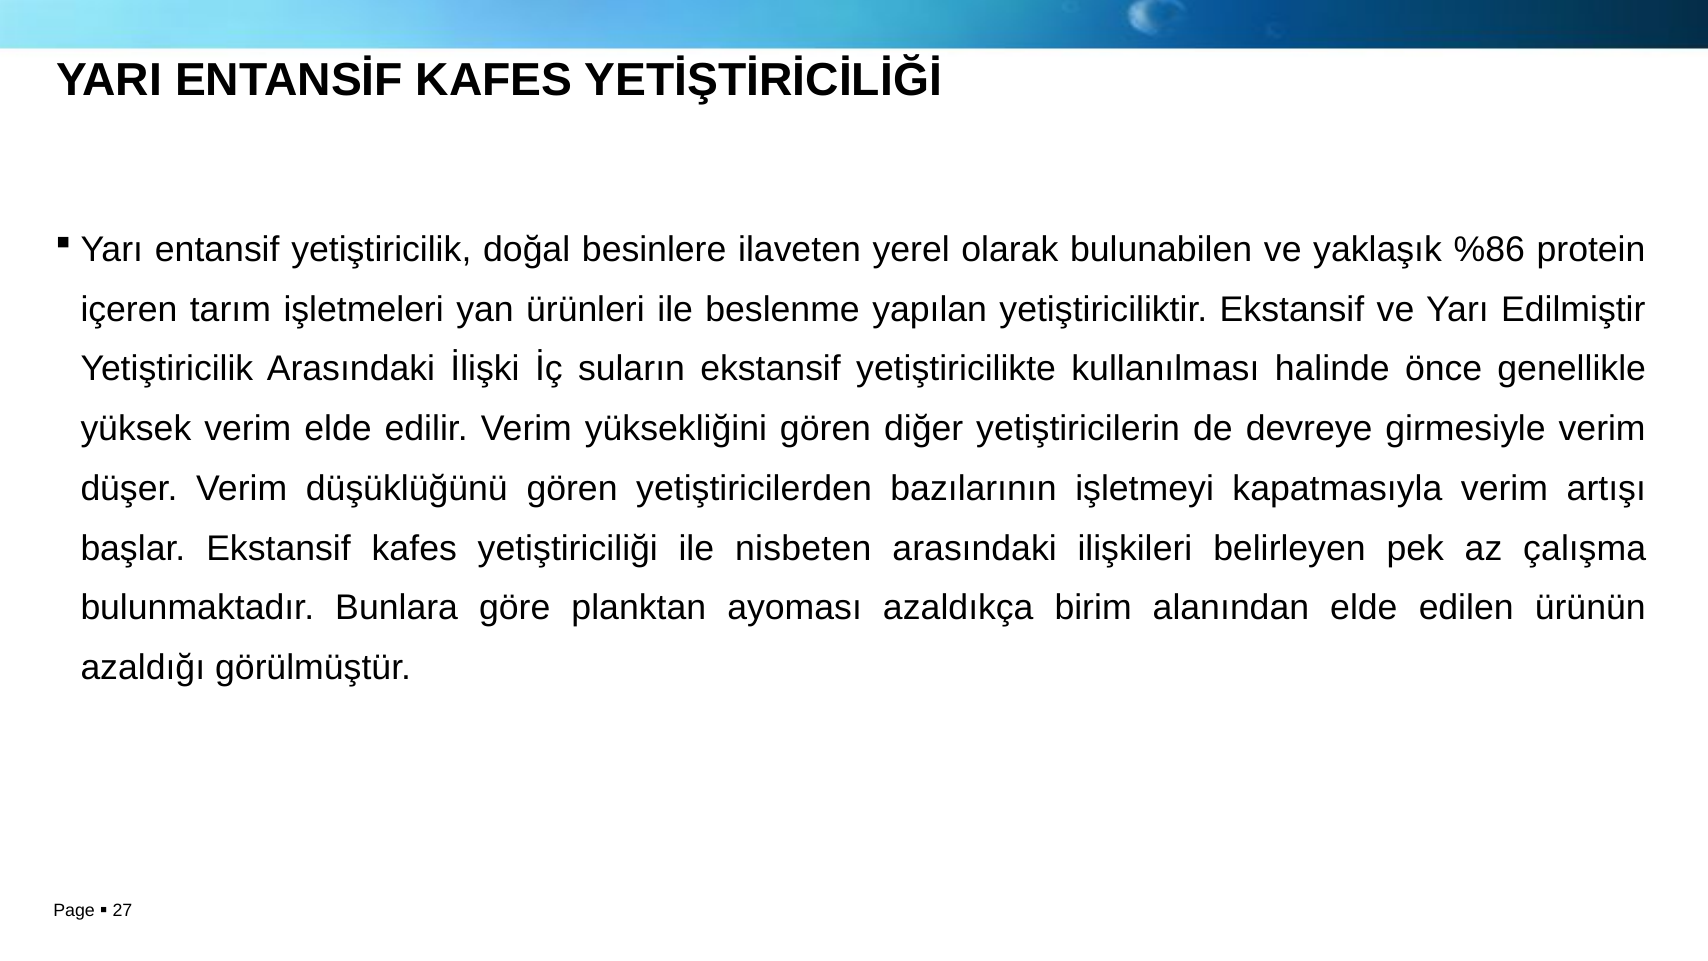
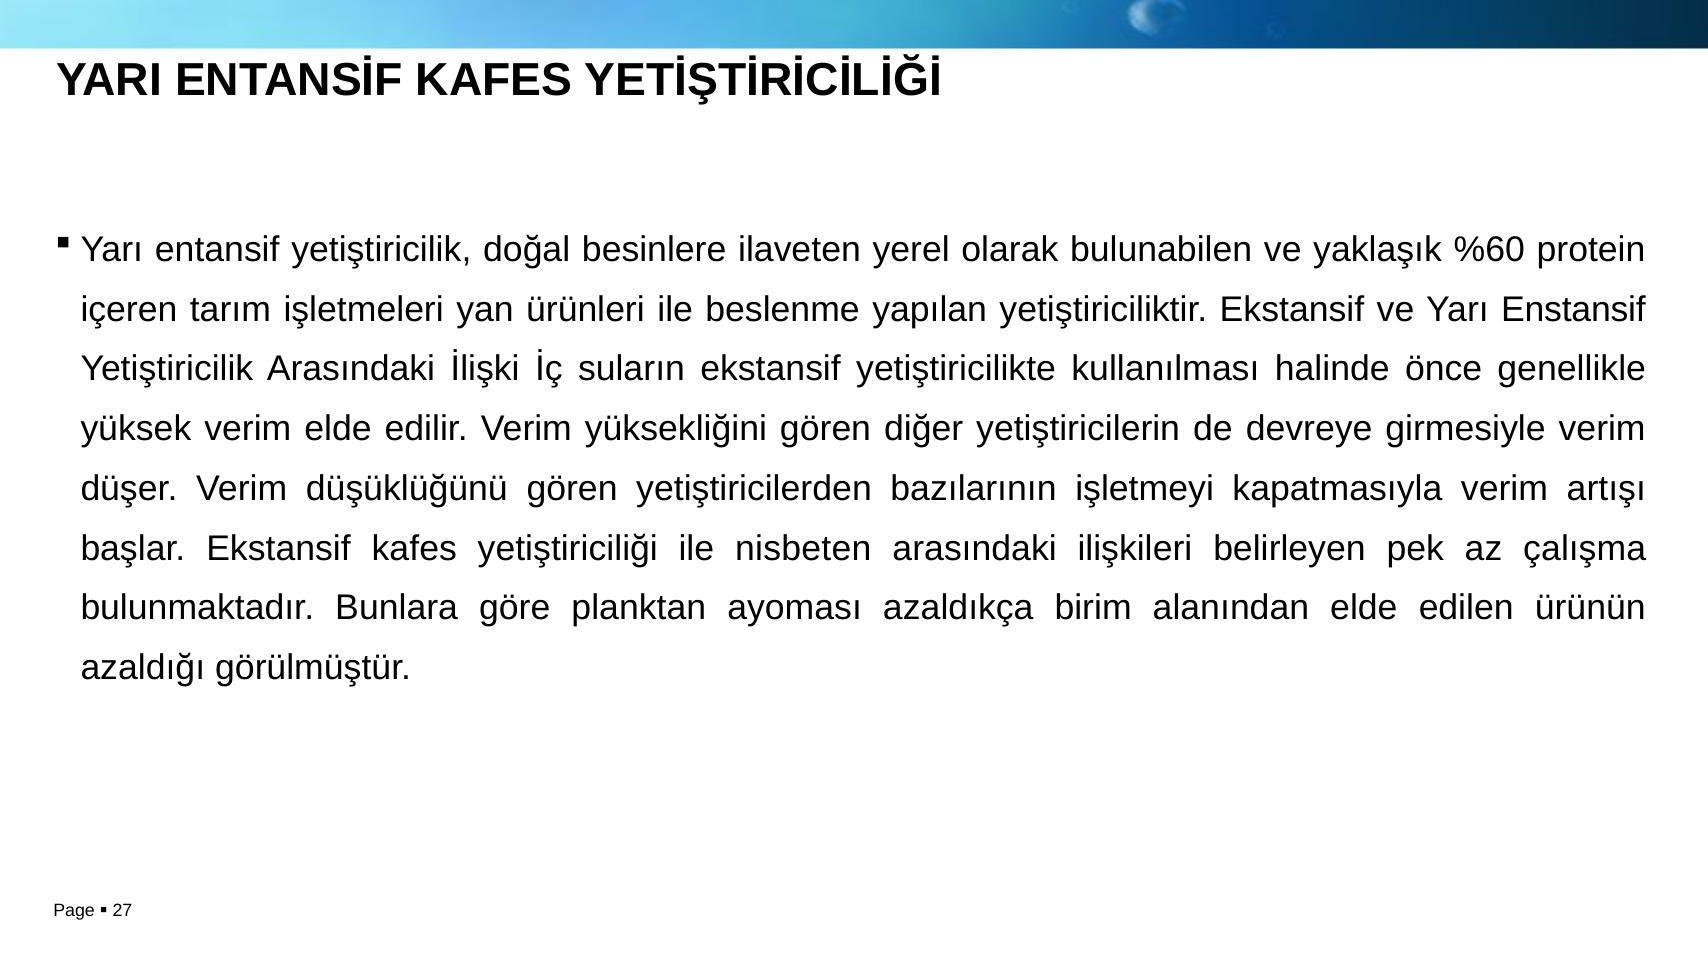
%86: %86 -> %60
Edilmiştir: Edilmiştir -> Enstansif
